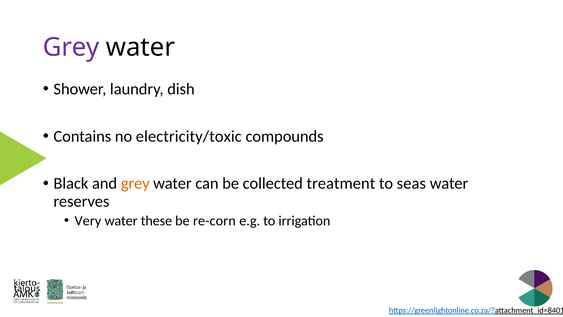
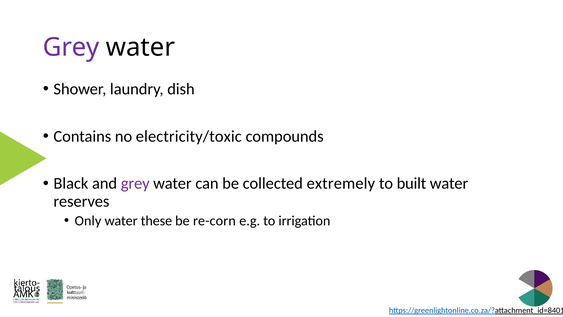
grey at (135, 183) colour: orange -> purple
treatment: treatment -> extremely
seas: seas -> built
Very: Very -> Only
